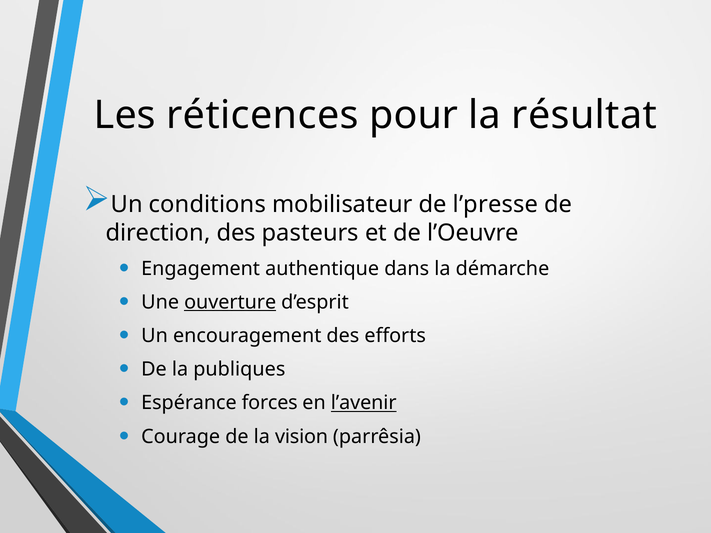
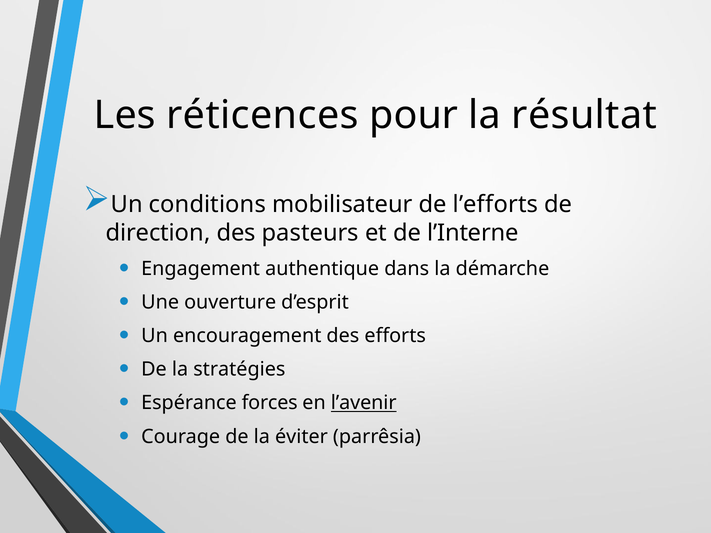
l’presse: l’presse -> l’efforts
l’Oeuvre: l’Oeuvre -> l’Interne
ouverture underline: present -> none
publiques: publiques -> stratégies
vision: vision -> éviter
